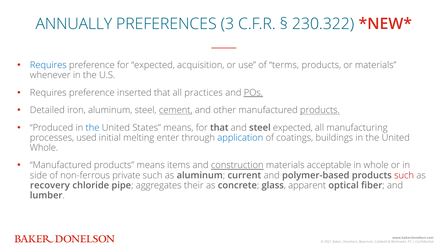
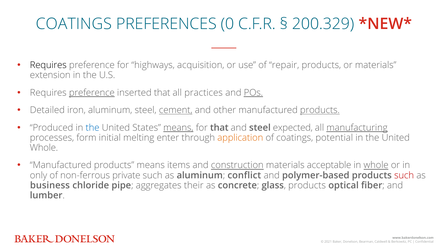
ANNUALLY at (74, 24): ANNUALLY -> COATINGS
3: 3 -> 0
230.322: 230.322 -> 200.329
Requires at (48, 65) colour: blue -> black
for expected: expected -> highways
terms: terms -> repair
whenever: whenever -> extension
preference at (92, 93) underline: none -> present
means at (178, 128) underline: none -> present
manufacturing underline: none -> present
used: used -> form
application colour: blue -> orange
buildings: buildings -> potential
whole at (376, 166) underline: none -> present
side: side -> only
current: current -> conflict
recovery: recovery -> business
glass apparent: apparent -> products
